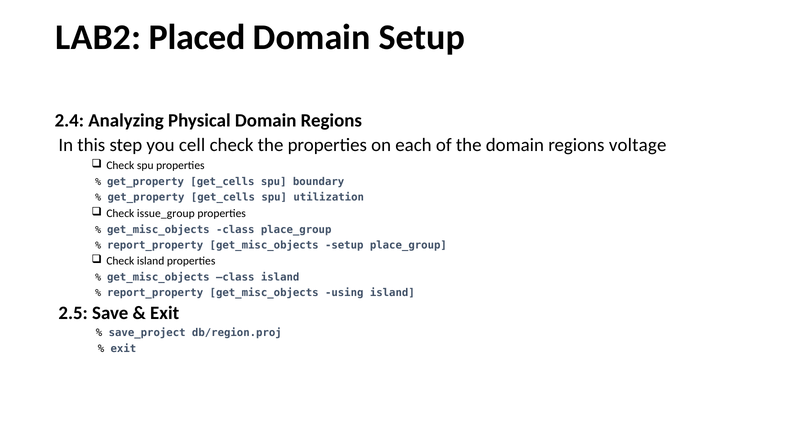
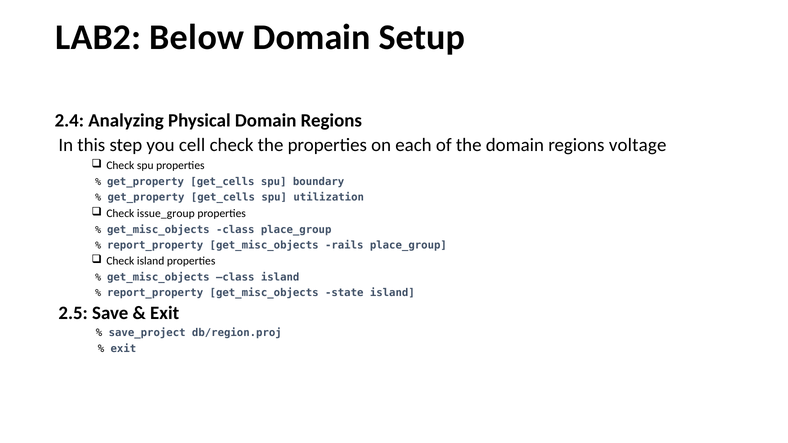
Placed: Placed -> Below
get_misc_objects setup: setup -> rails
using: using -> state
